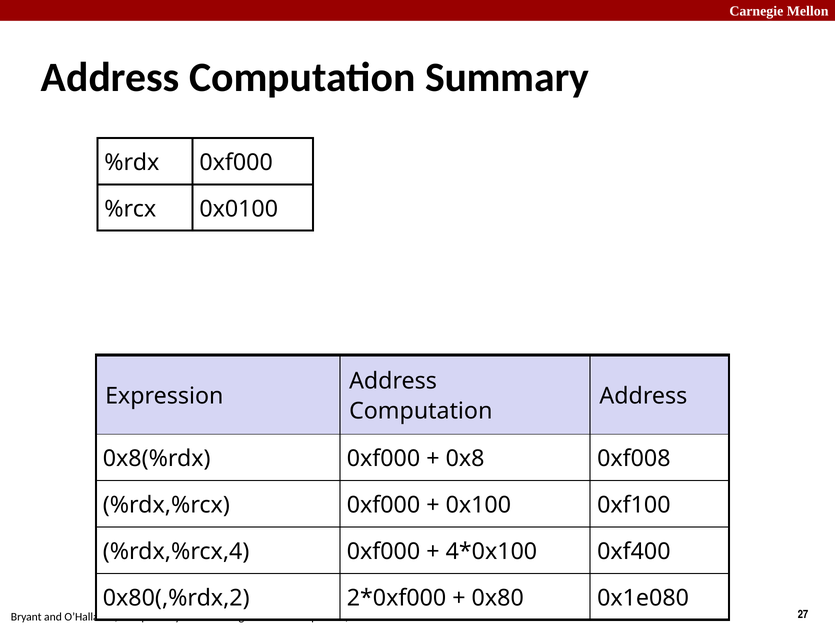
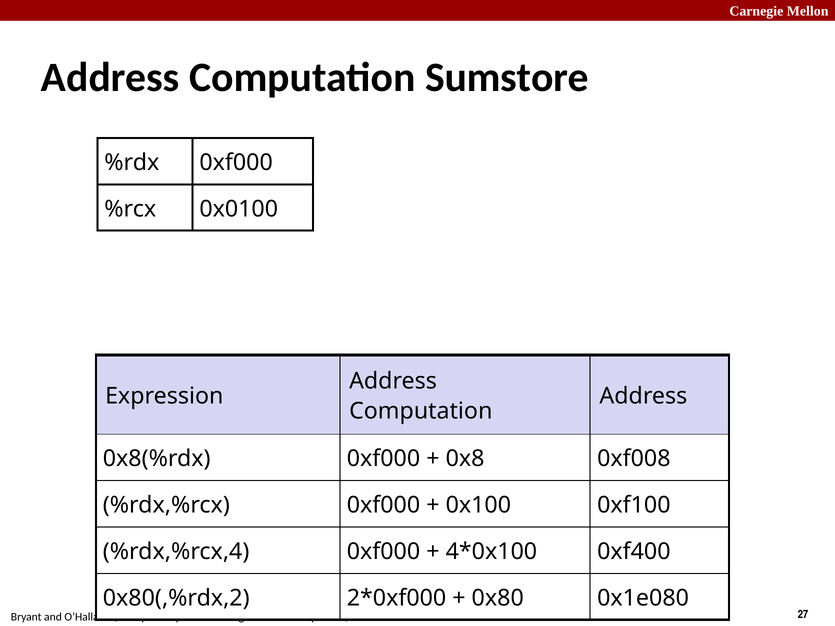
Summary: Summary -> Sumstore
